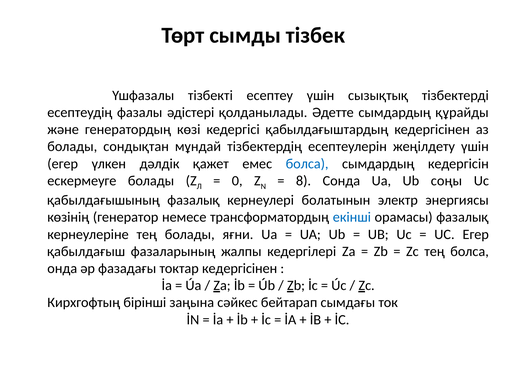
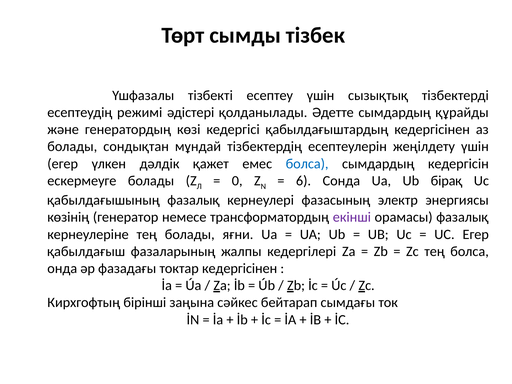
фазалы: фазалы -> режимі
8: 8 -> 6
соңы: соңы -> бірақ
болатынын: болатынын -> фазасының
екінші colour: blue -> purple
